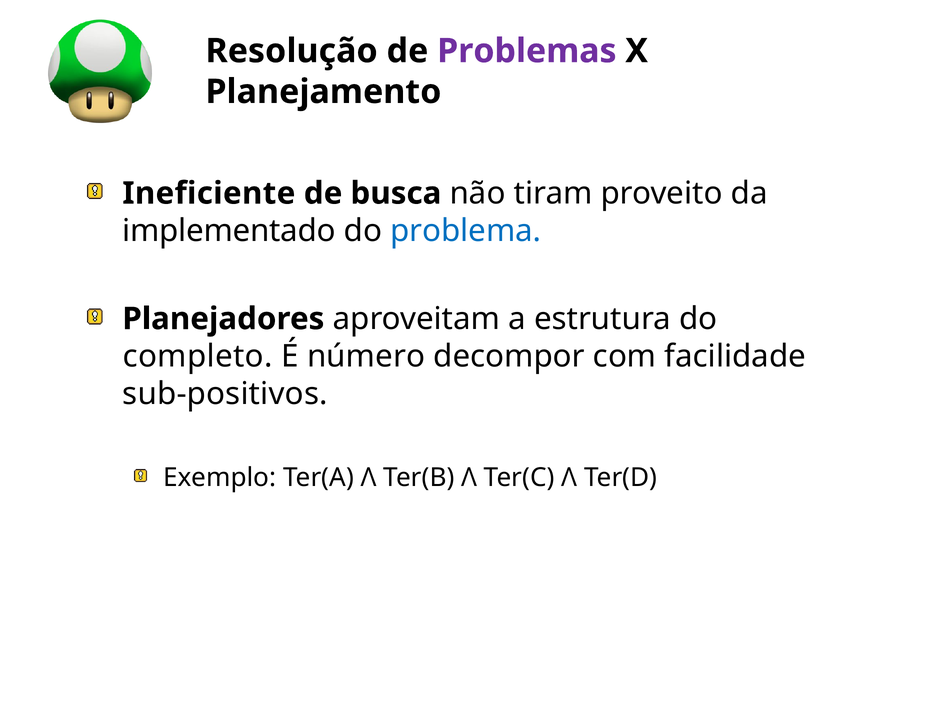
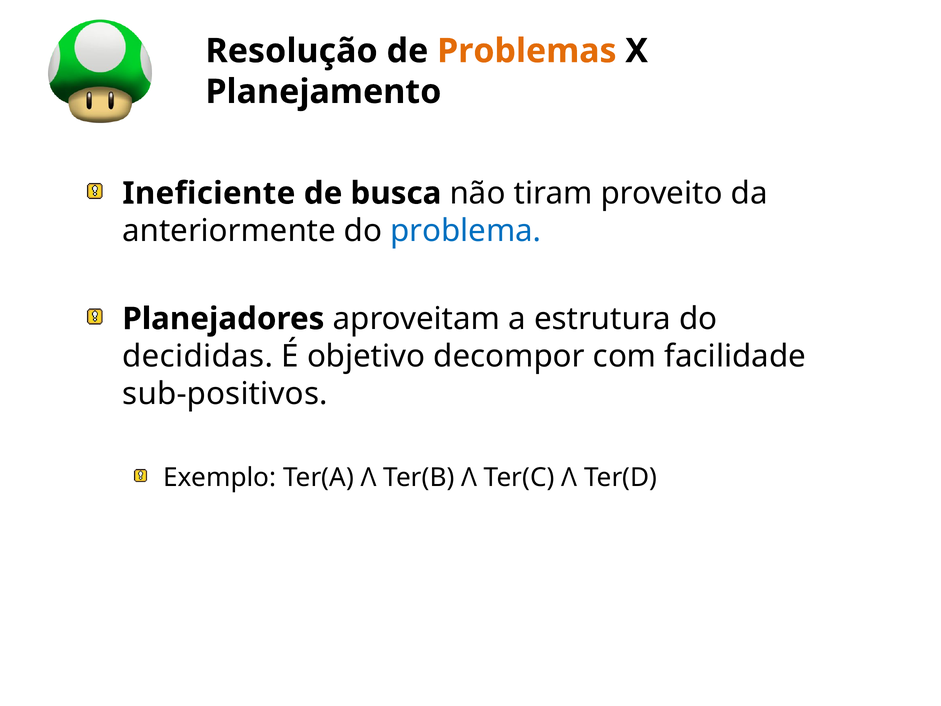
Problemas colour: purple -> orange
implementado: implementado -> anteriormente
completo: completo -> decididas
número: número -> objetivo
